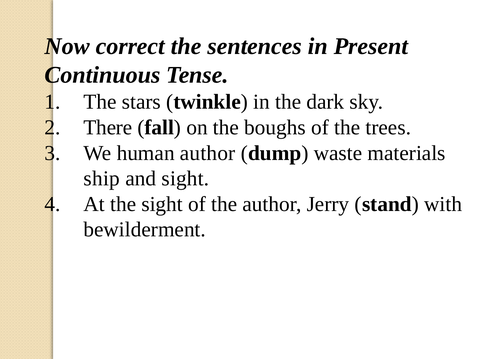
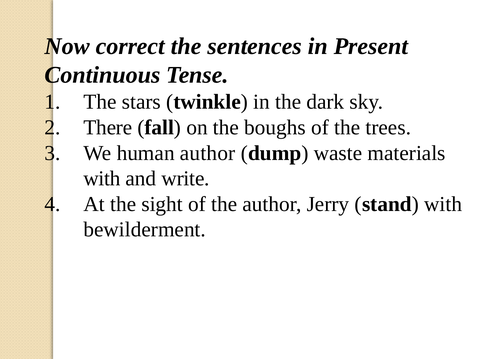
ship at (102, 179): ship -> with
and sight: sight -> write
